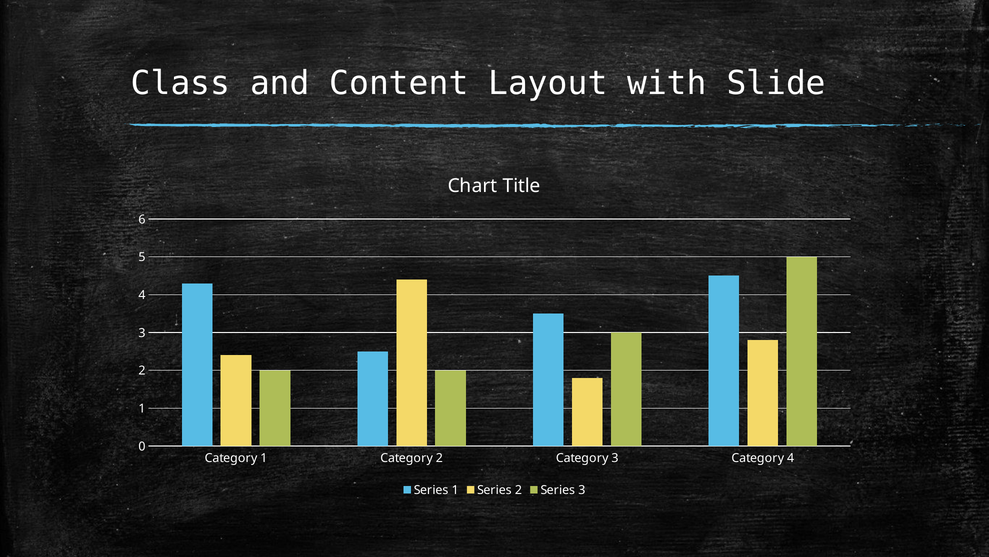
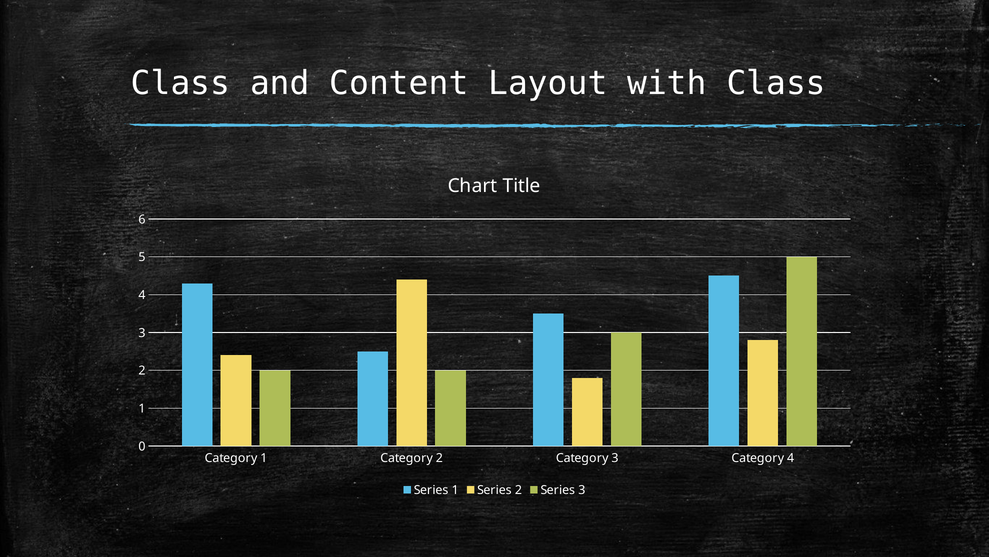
with Slide: Slide -> Class
